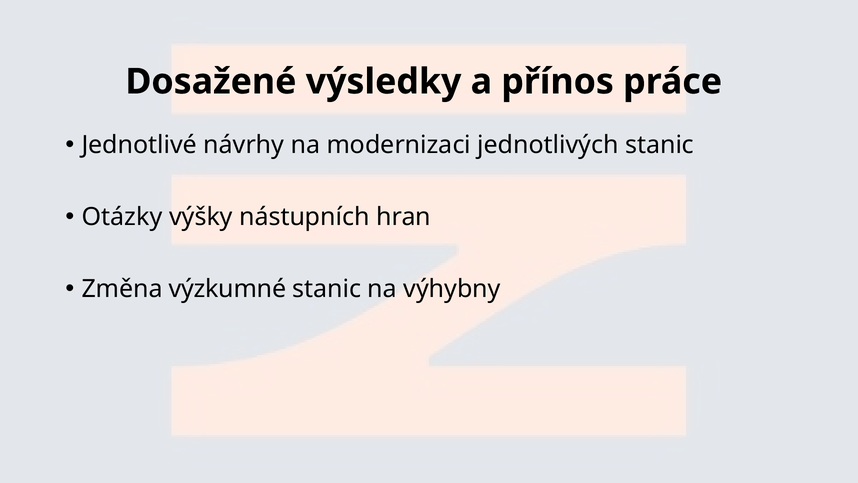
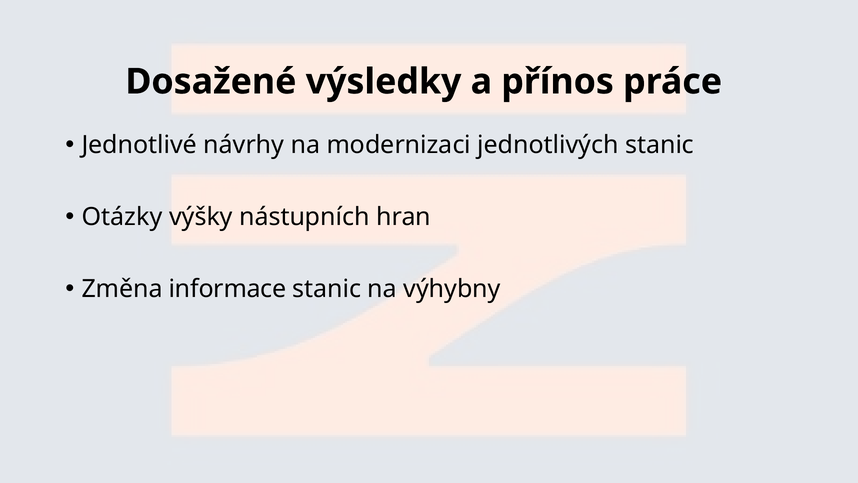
výzkumné: výzkumné -> informace
